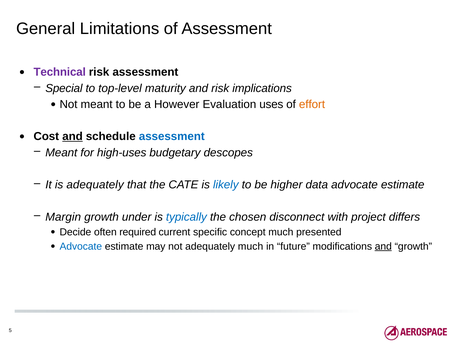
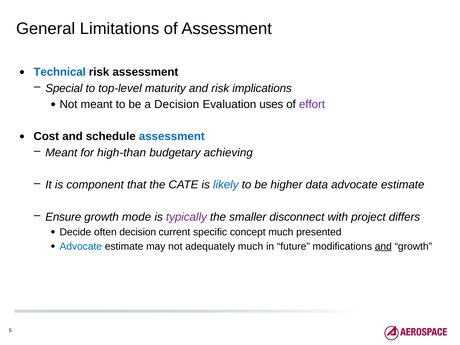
Technical colour: purple -> blue
a However: However -> Decision
effort colour: orange -> purple
and at (72, 137) underline: present -> none
high-uses: high-uses -> high-than
descopes: descopes -> achieving
is adequately: adequately -> component
Margin: Margin -> Ensure
under: under -> mode
typically colour: blue -> purple
chosen: chosen -> smaller
often required: required -> decision
